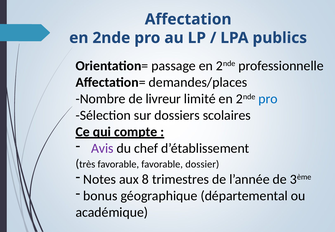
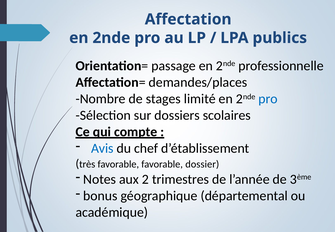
livreur: livreur -> stages
Avis colour: purple -> blue
8: 8 -> 2
